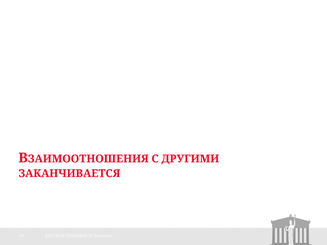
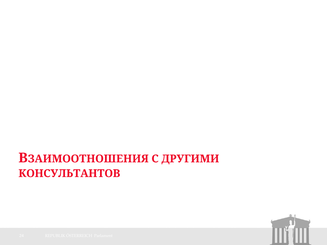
ЗАКАНЧИВАЕТСЯ: ЗАКАНЧИВАЕТСЯ -> КОНСУЛЬТАНТОВ
